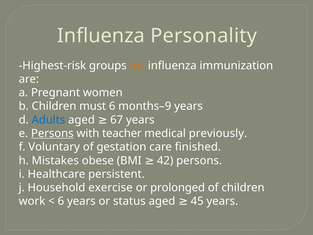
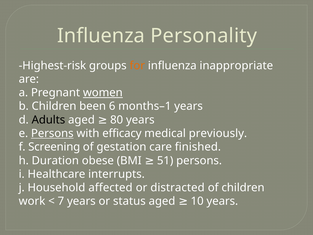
immunization: immunization -> inappropriate
women underline: none -> present
must: must -> been
months–9: months–9 -> months–1
Adults colour: blue -> black
67: 67 -> 80
teacher: teacher -> efficacy
Voluntary: Voluntary -> Screening
Mistakes: Mistakes -> Duration
42: 42 -> 51
persistent: persistent -> interrupts
exercise: exercise -> affected
prolonged: prolonged -> distracted
6 at (61, 201): 6 -> 7
45: 45 -> 10
